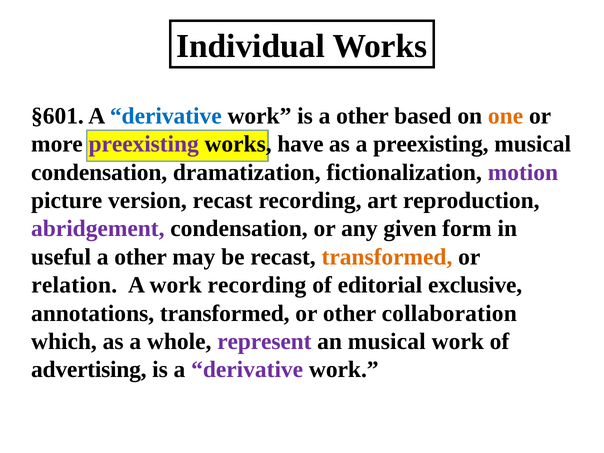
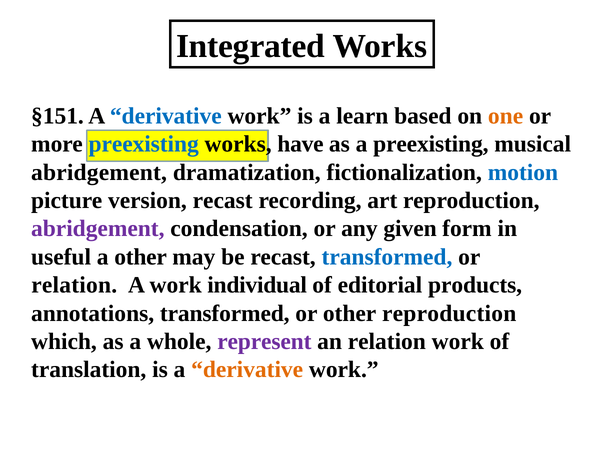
Individual: Individual -> Integrated
§601: §601 -> §151
is a other: other -> learn
preexisting at (144, 144) colour: purple -> blue
condensation at (99, 172): condensation -> abridgement
motion colour: purple -> blue
transformed at (387, 257) colour: orange -> blue
work recording: recording -> individual
exclusive: exclusive -> products
other collaboration: collaboration -> reproduction
an musical: musical -> relation
advertising: advertising -> translation
derivative at (247, 370) colour: purple -> orange
